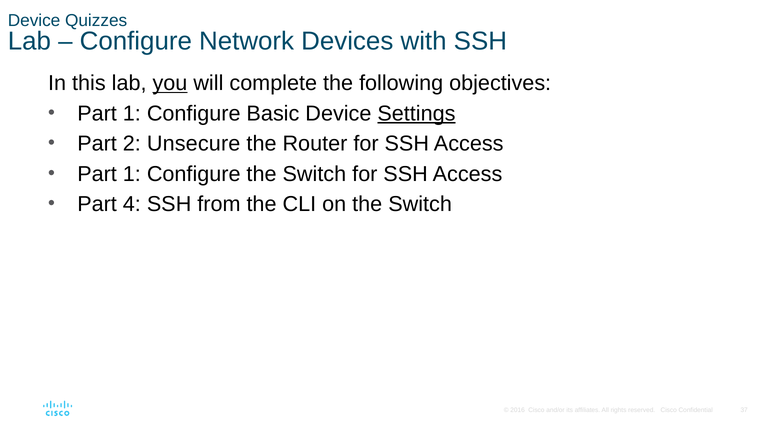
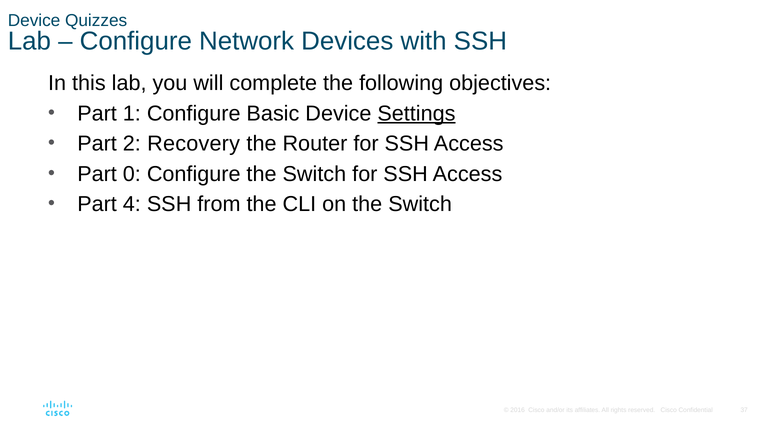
you underline: present -> none
Unsecure: Unsecure -> Recovery
1 at (132, 174): 1 -> 0
